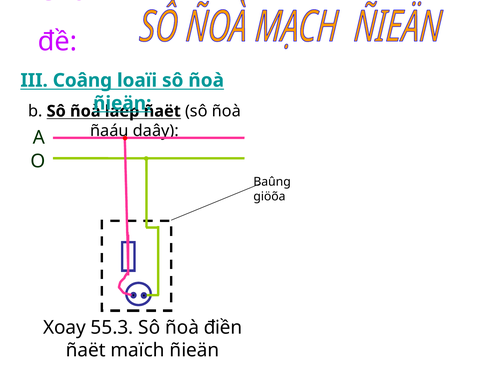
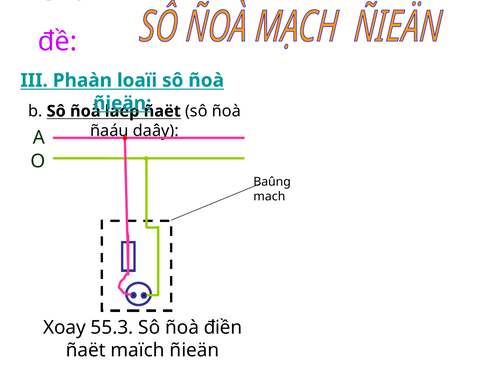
Coâng: Coâng -> Phaàn
giöõa: giöõa -> mach
